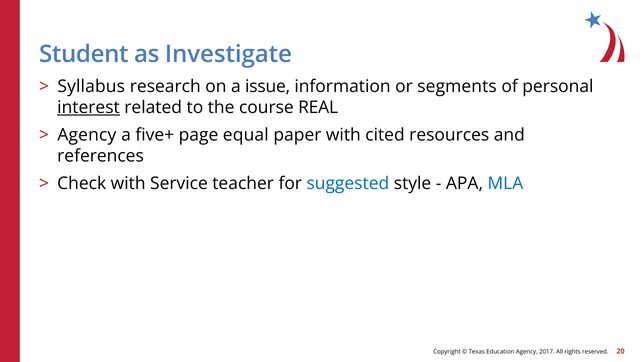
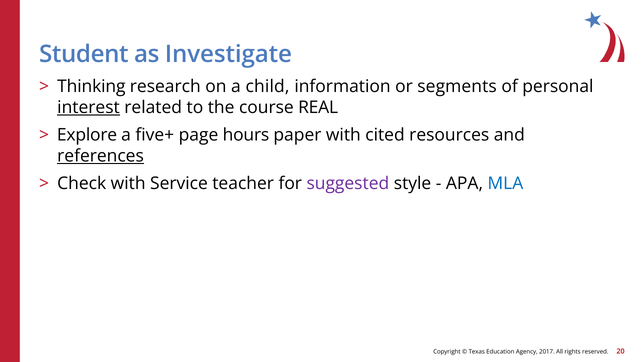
Syllabus: Syllabus -> Thinking
issue: issue -> child
Agency at (87, 135): Agency -> Explore
equal: equal -> hours
references underline: none -> present
suggested colour: blue -> purple
